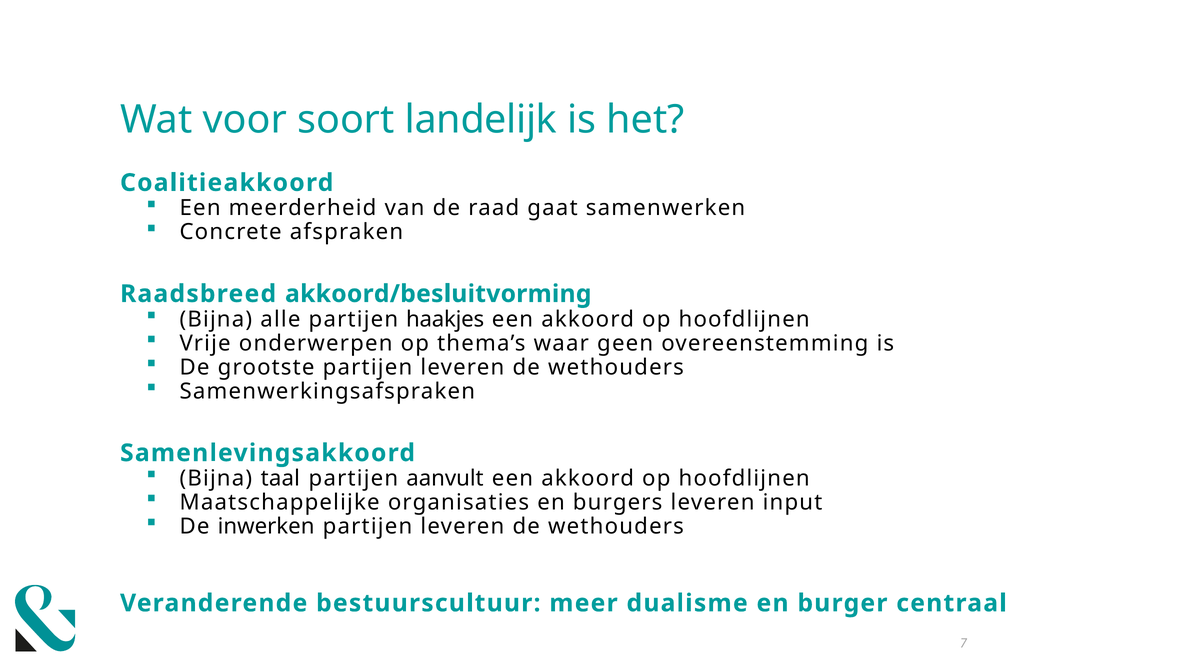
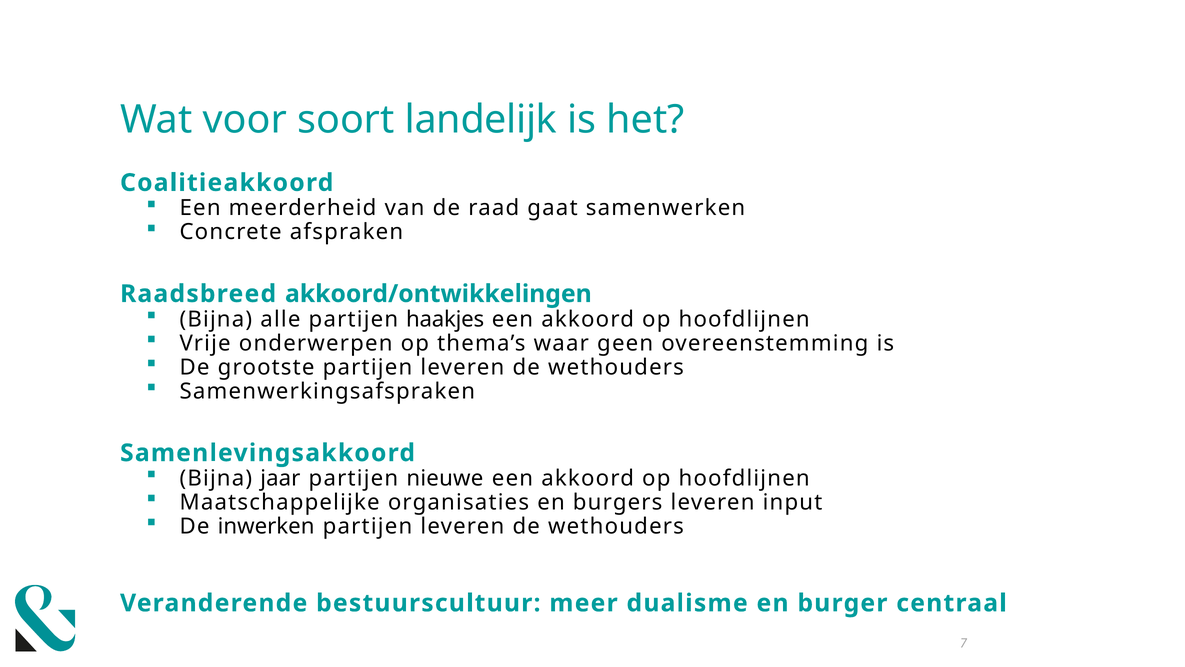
akkoord/besluitvorming: akkoord/besluitvorming -> akkoord/ontwikkelingen
taal: taal -> jaar
aanvult: aanvult -> nieuwe
